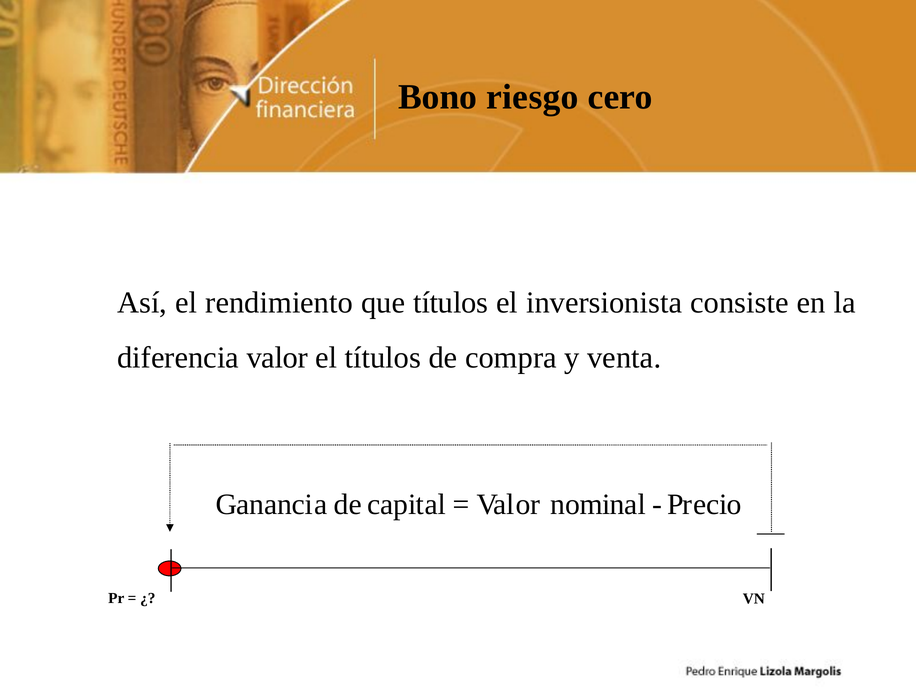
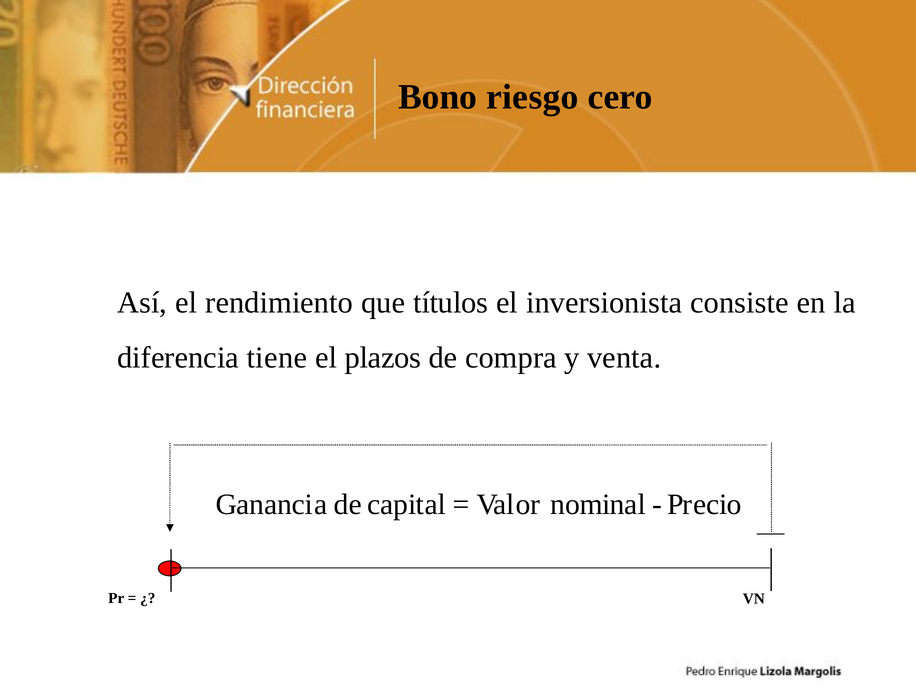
diferencia valor: valor -> tiene
el títulos: títulos -> plazos
